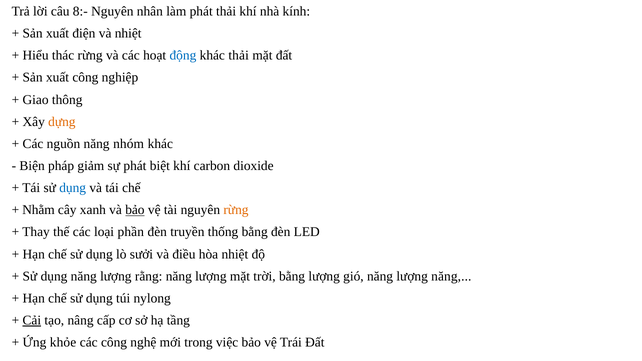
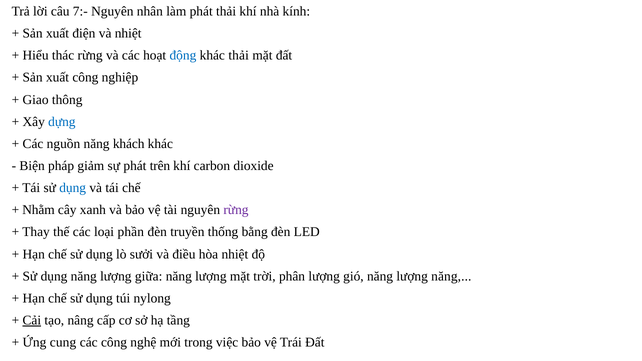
8:-: 8:- -> 7:-
dựng colour: orange -> blue
nhóm: nhóm -> khách
biệt: biệt -> trên
bảo at (135, 210) underline: present -> none
rừng at (236, 210) colour: orange -> purple
rằng: rằng -> giữa
trời bằng: bằng -> phân
khỏe: khỏe -> cung
